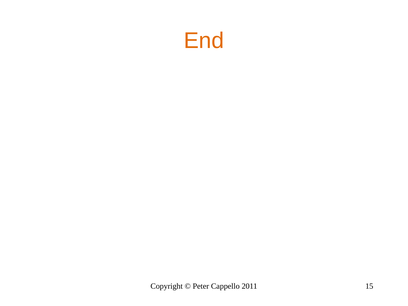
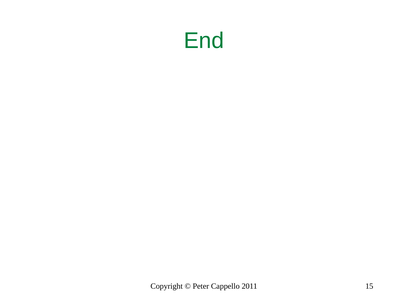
End colour: orange -> green
